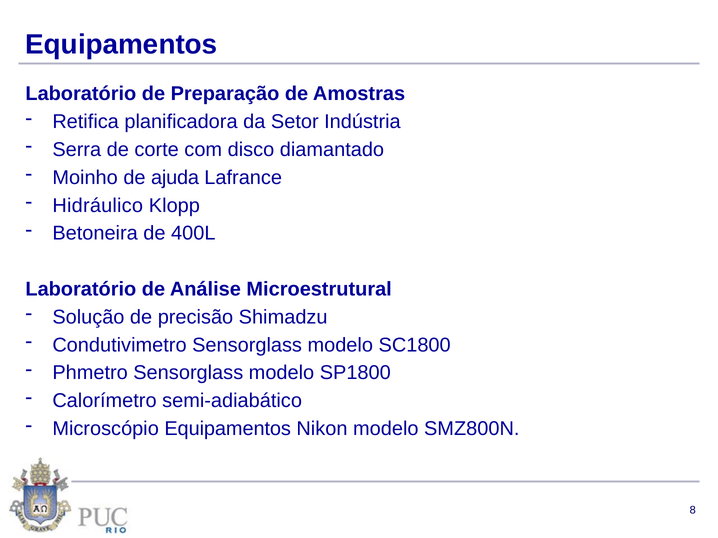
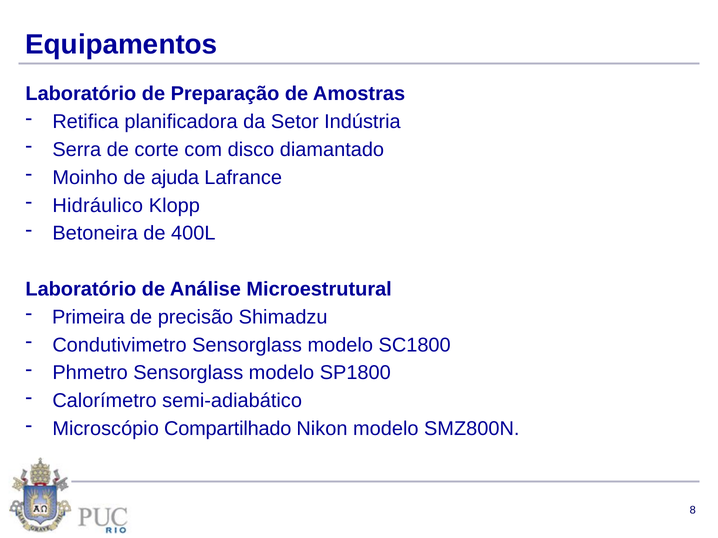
Solução: Solução -> Primeira
Microscópio Equipamentos: Equipamentos -> Compartilhado
